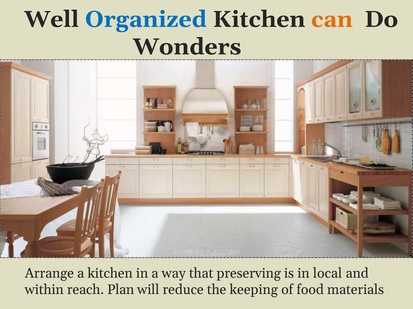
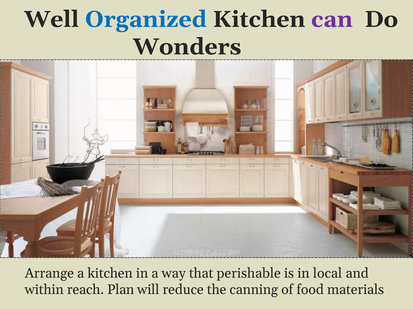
can colour: orange -> purple
preserving: preserving -> perishable
keeping: keeping -> canning
